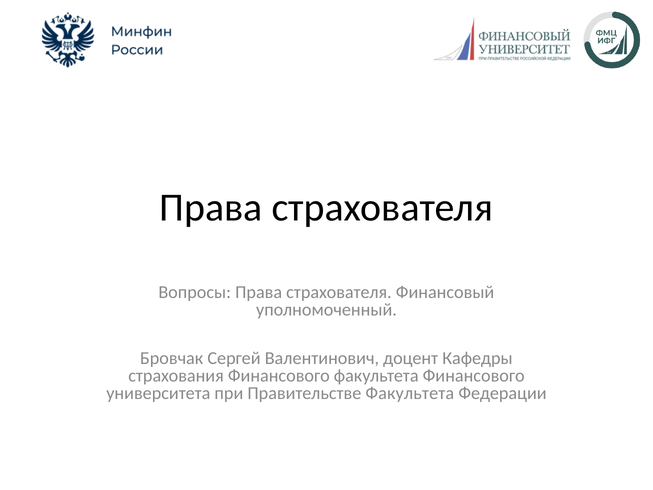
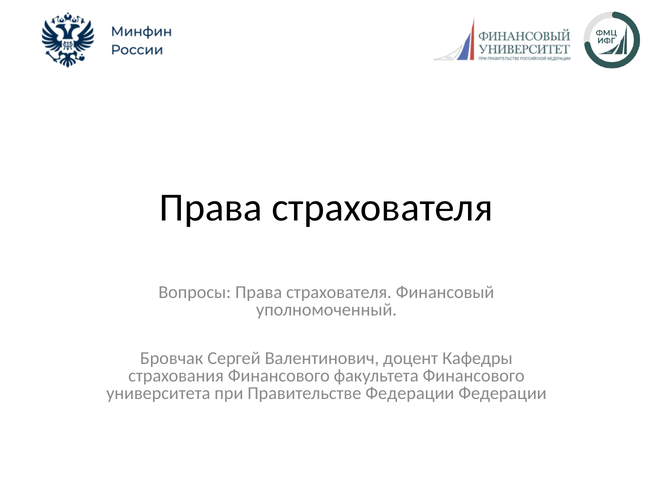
Правительстве Факультета: Факультета -> Федерации
